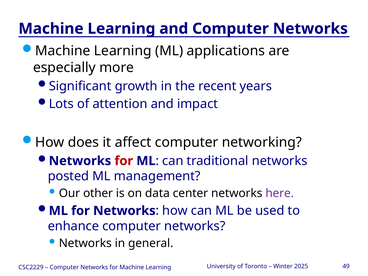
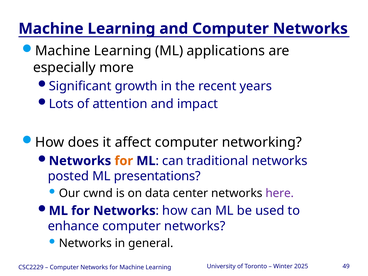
for at (124, 161) colour: red -> orange
management: management -> presentations
other: other -> cwnd
